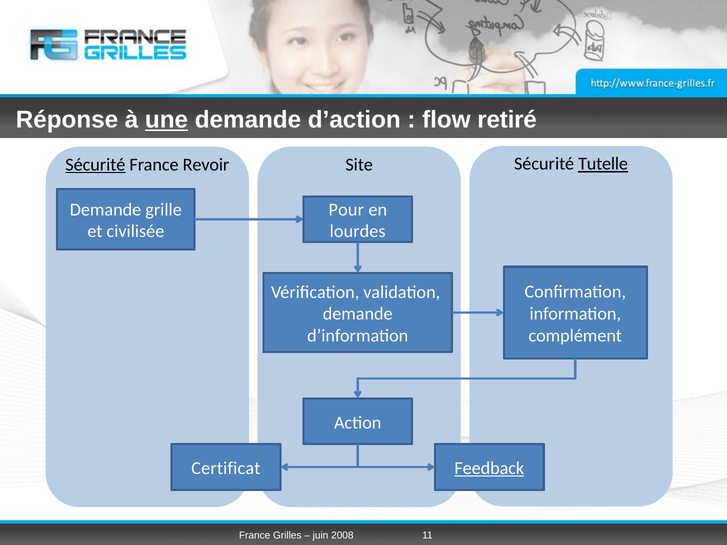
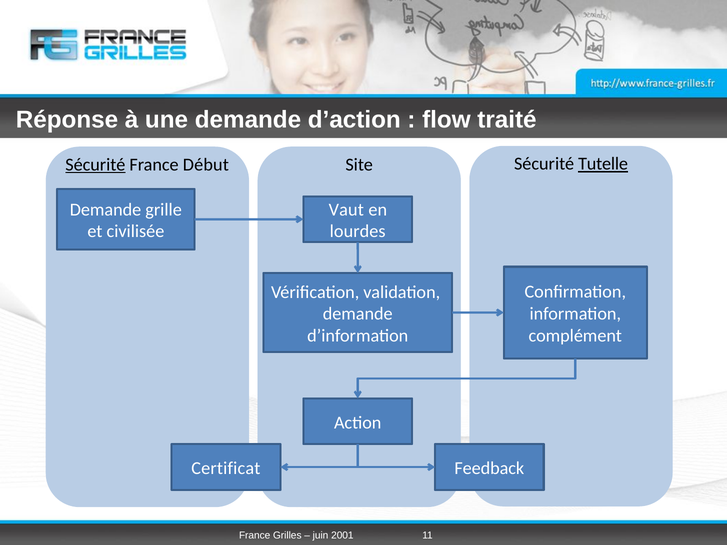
une underline: present -> none
retiré: retiré -> traité
Revoir: Revoir -> Début
Pour: Pour -> Vaut
Feedback underline: present -> none
2008: 2008 -> 2001
